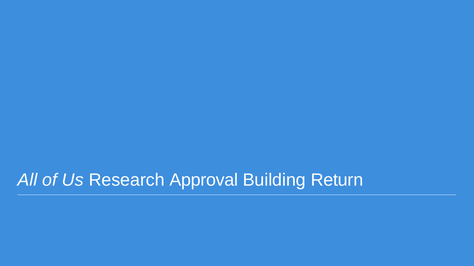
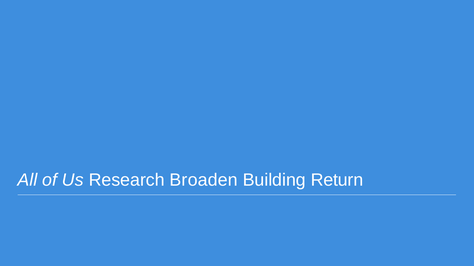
Approval: Approval -> Broaden
